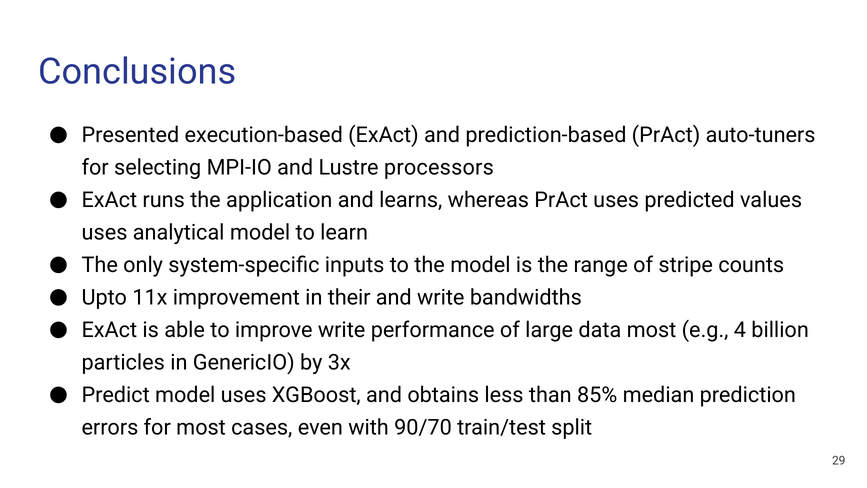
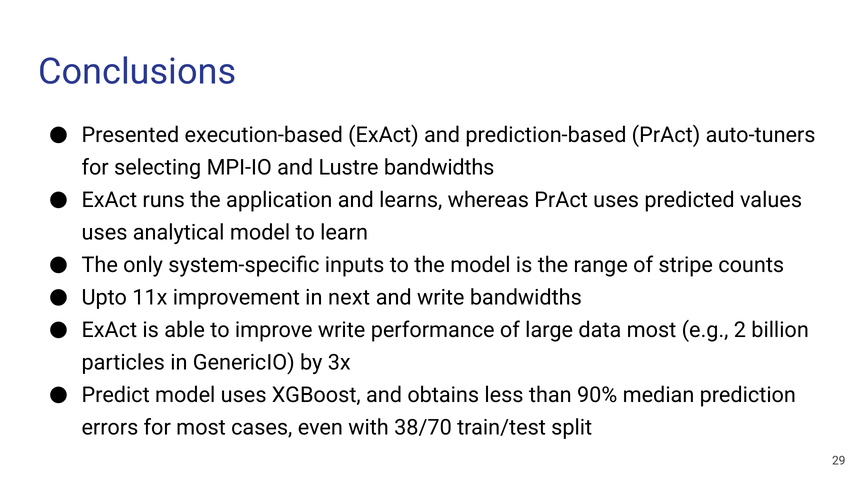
Lustre processors: processors -> bandwidths
their: their -> next
4: 4 -> 2
85%: 85% -> 90%
90/70: 90/70 -> 38/70
